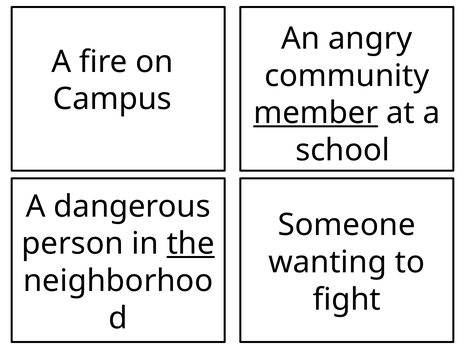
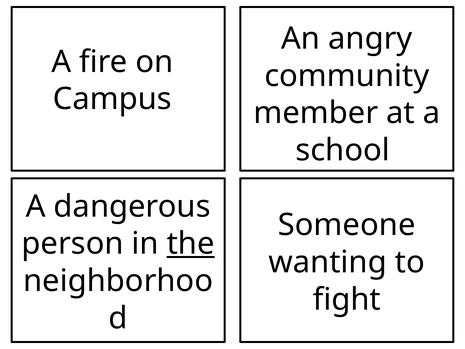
member underline: present -> none
